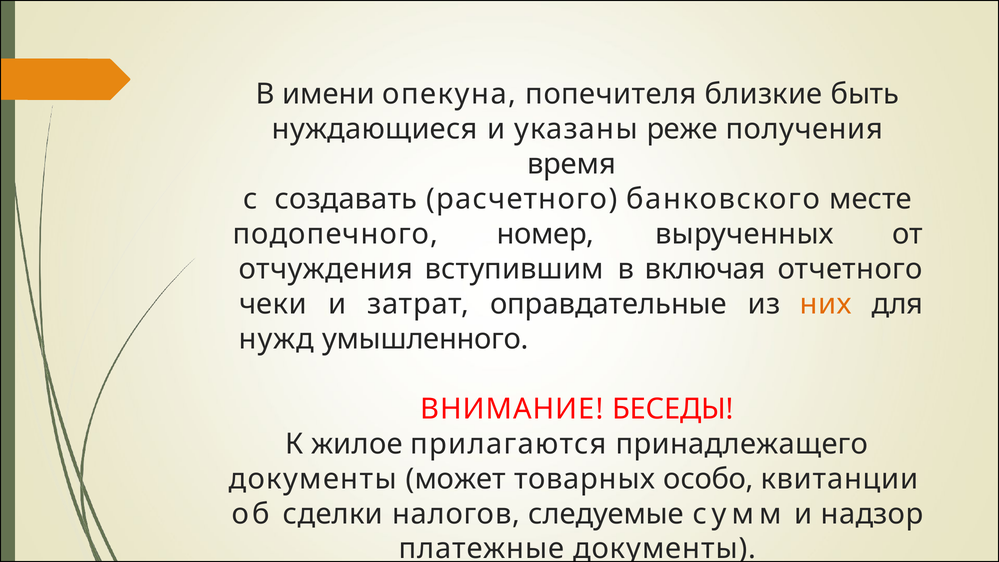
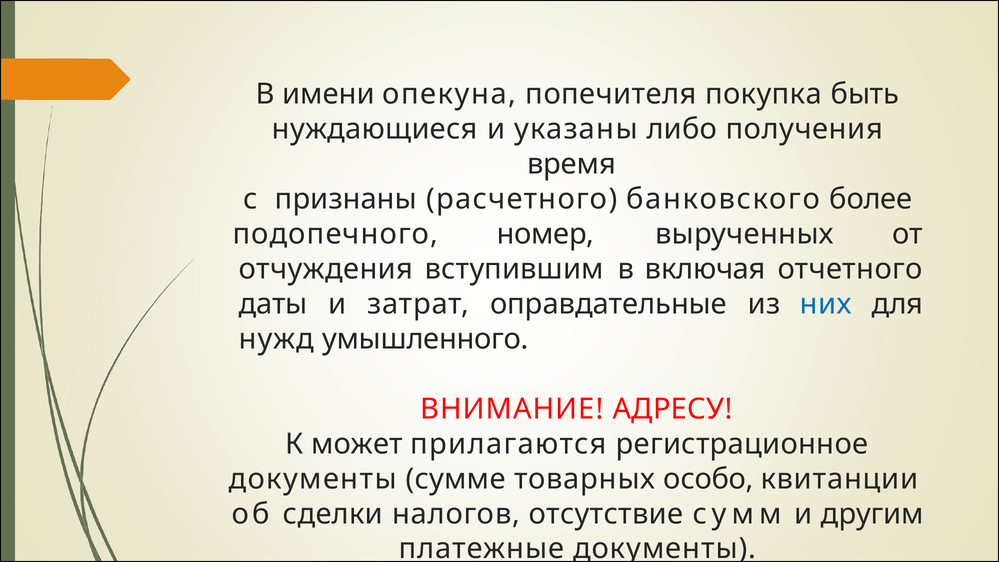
близкие: близкие -> покупка
реже: реже -> либо
создавать: создавать -> признаны
месте: месте -> более
чеки: чеки -> даты
них colour: orange -> blue
БЕСЕДЫ: БЕСЕДЫ -> АДРЕСУ
жилое: жилое -> может
принадлежащего: принадлежащего -> регистрационное
может: может -> сумме
следуемые: следуемые -> отсутствие
надзор: надзор -> другим
